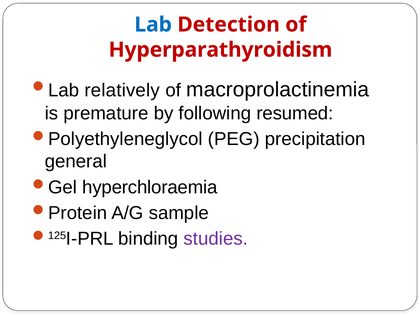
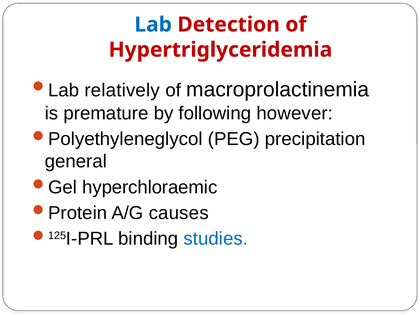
Hyperparathyroidism: Hyperparathyroidism -> Hypertriglyceridemia
resumed: resumed -> however
hyperchloraemia: hyperchloraemia -> hyperchloraemic
sample: sample -> causes
studies colour: purple -> blue
